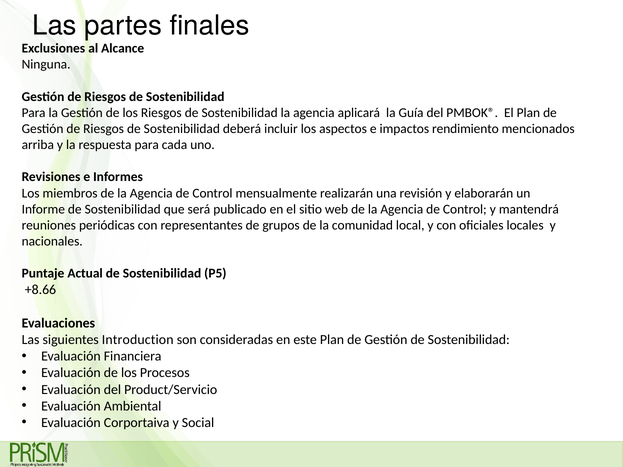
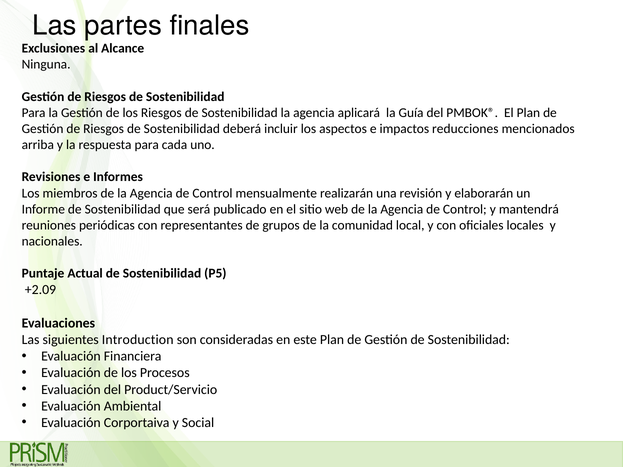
rendimiento: rendimiento -> reducciones
+8.66: +8.66 -> +2.09
